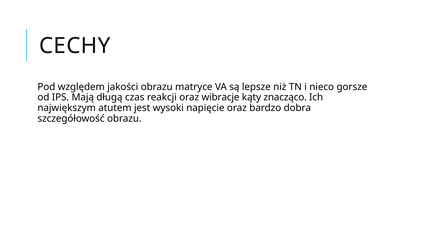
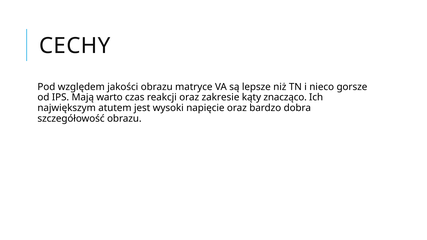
długą: długą -> warto
wibracje: wibracje -> zakresie
